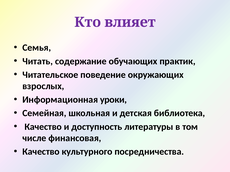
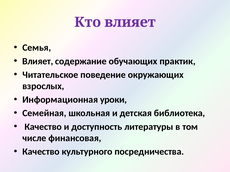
Читать at (38, 61): Читать -> Влияет
